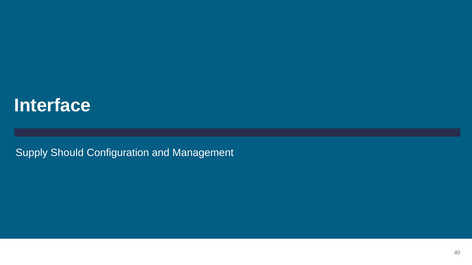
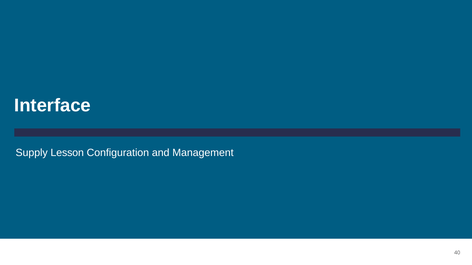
Should: Should -> Lesson
